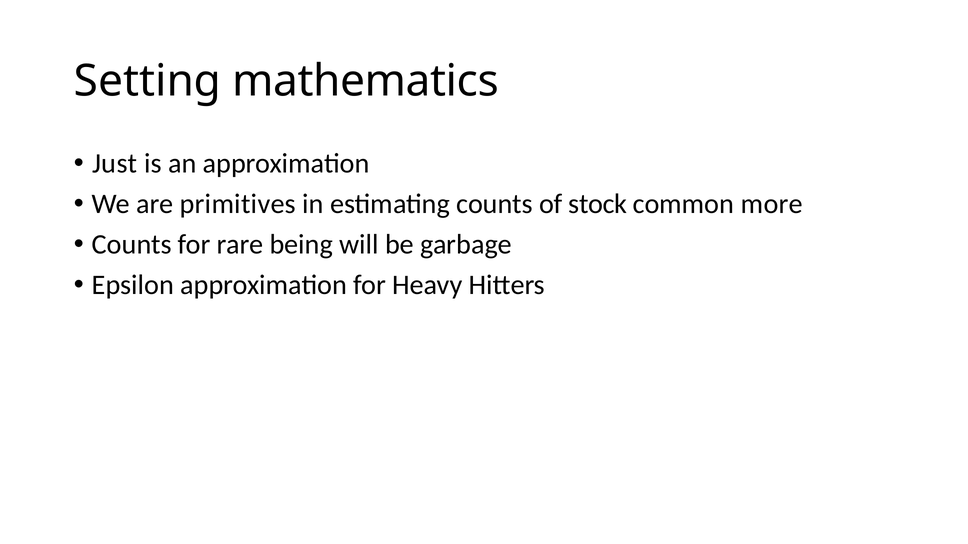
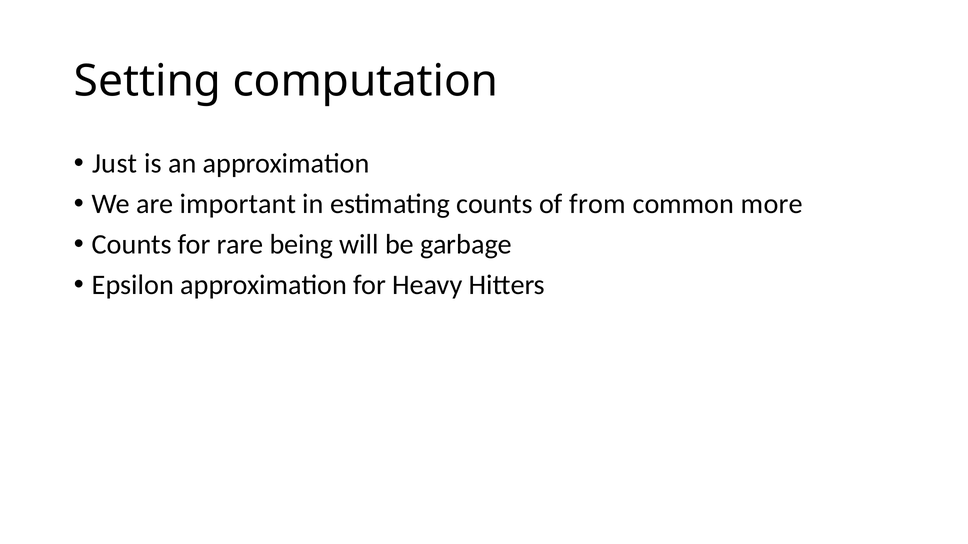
mathematics: mathematics -> computation
primitives: primitives -> important
stock: stock -> from
